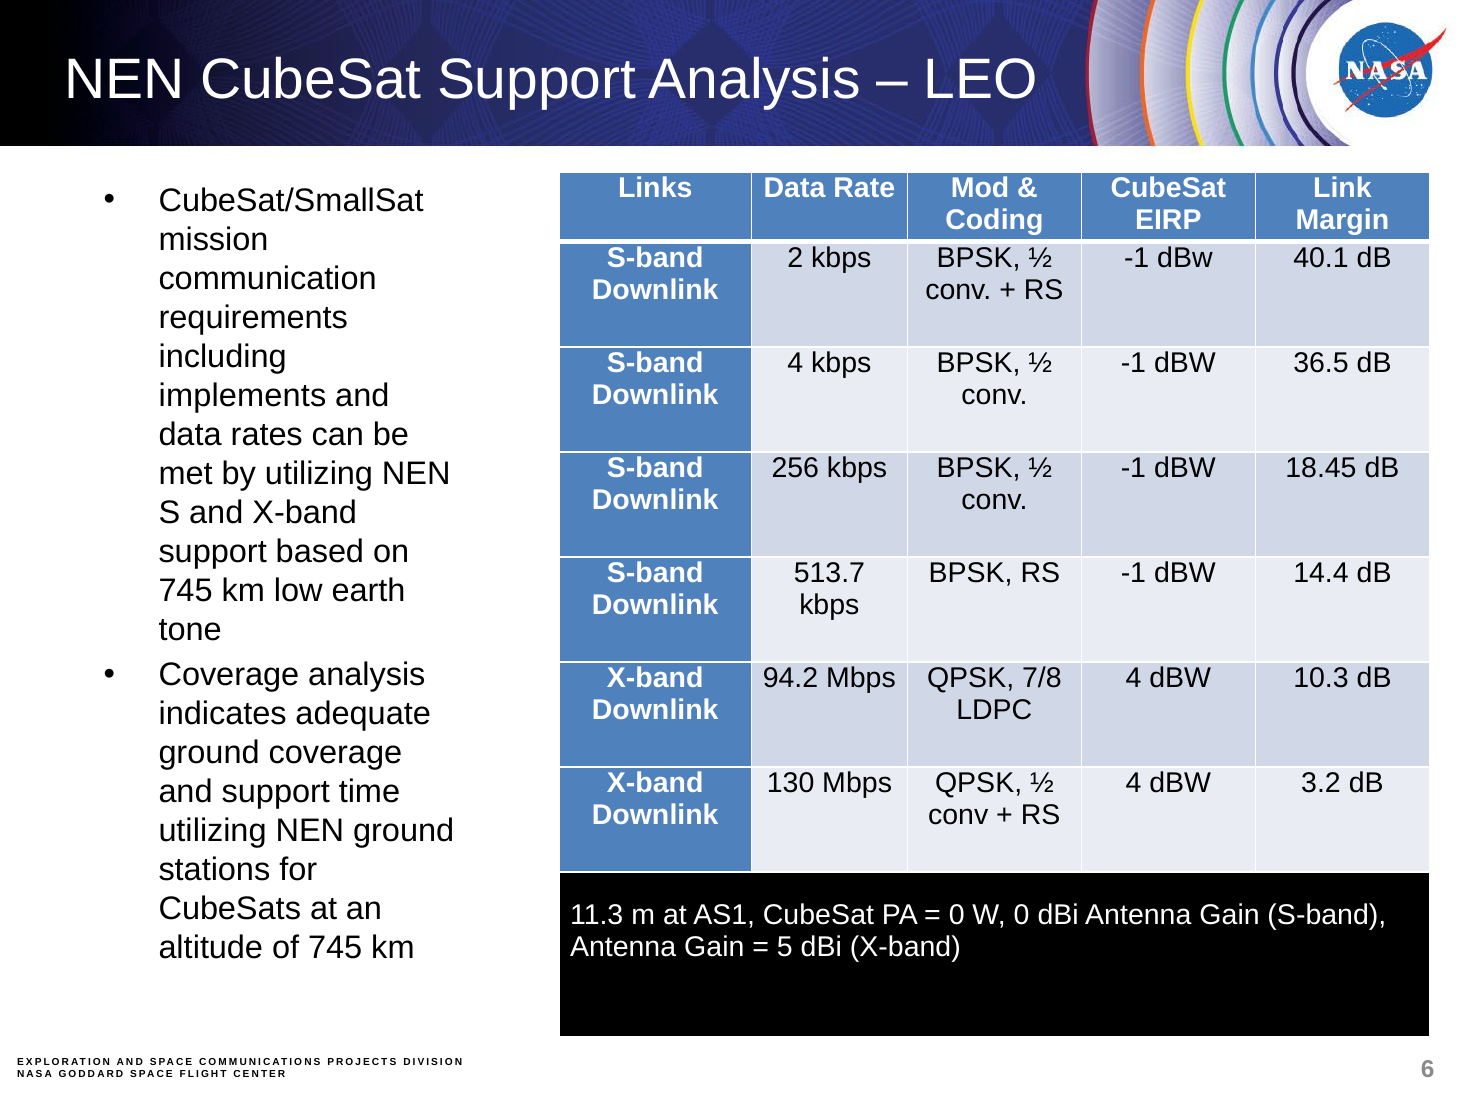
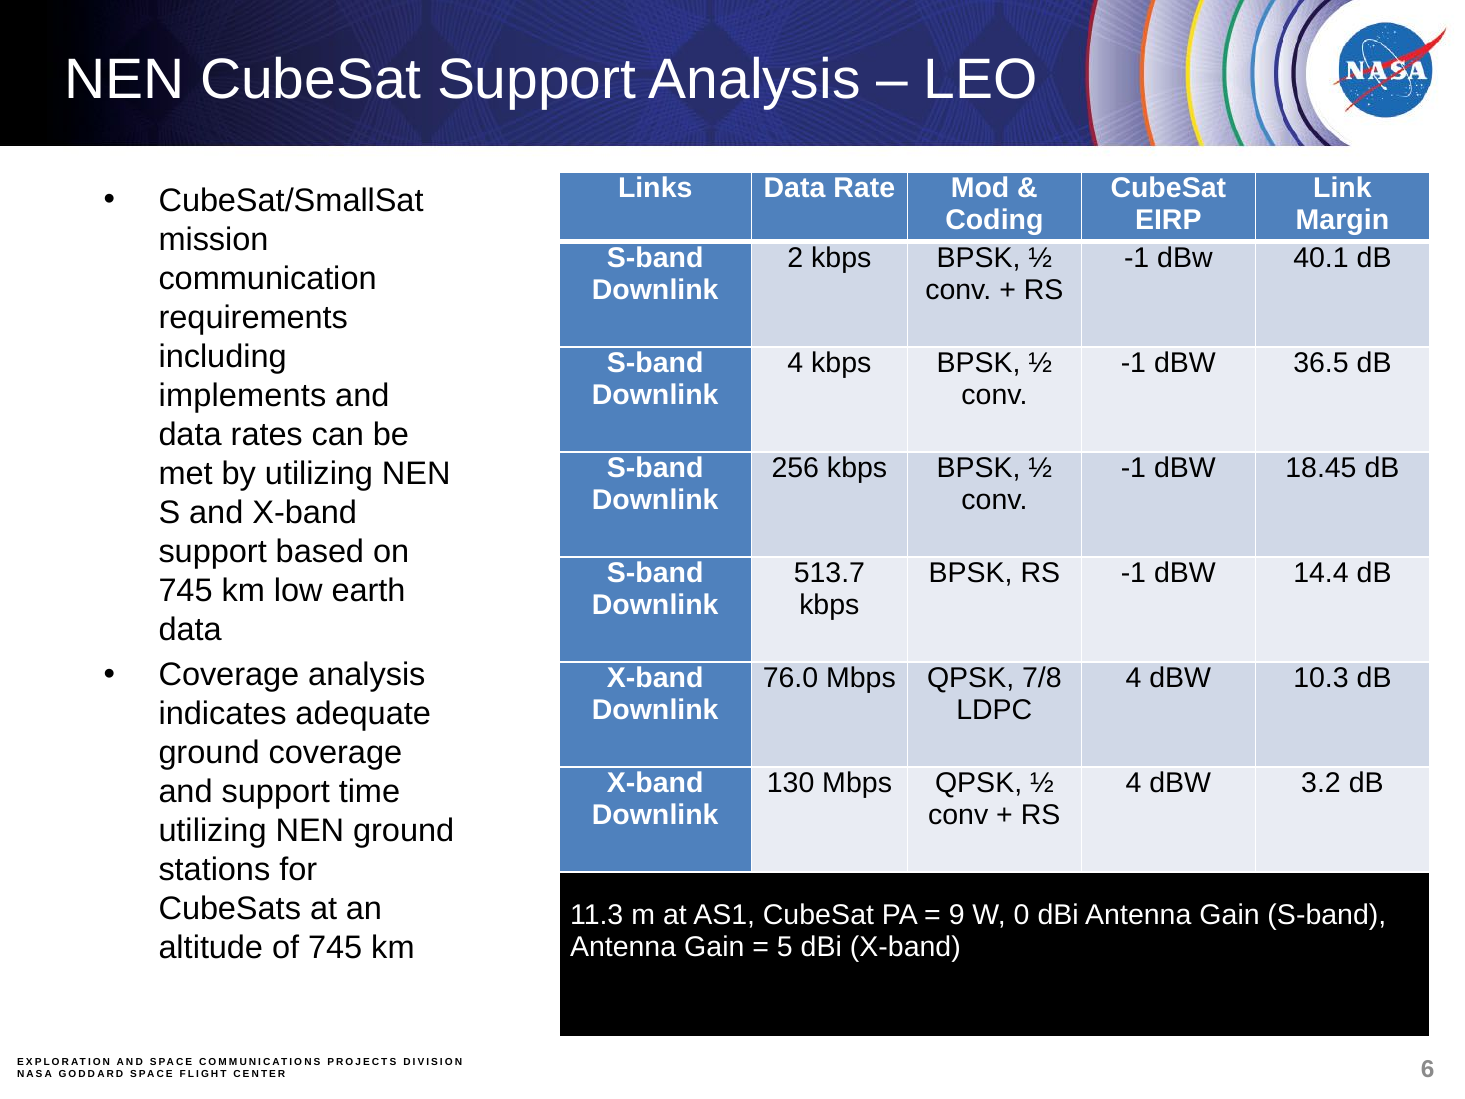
tone at (190, 630): tone -> data
94.2: 94.2 -> 76.0
0 at (957, 915): 0 -> 9
